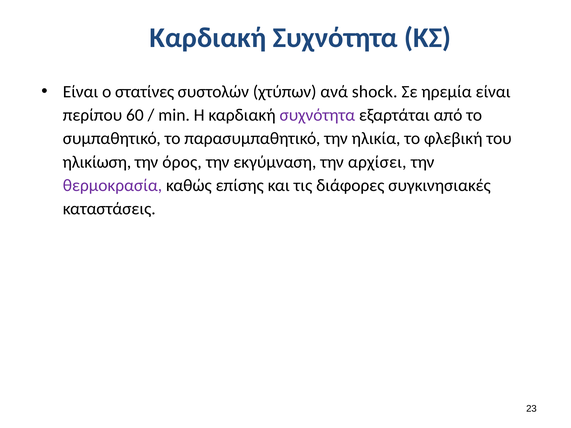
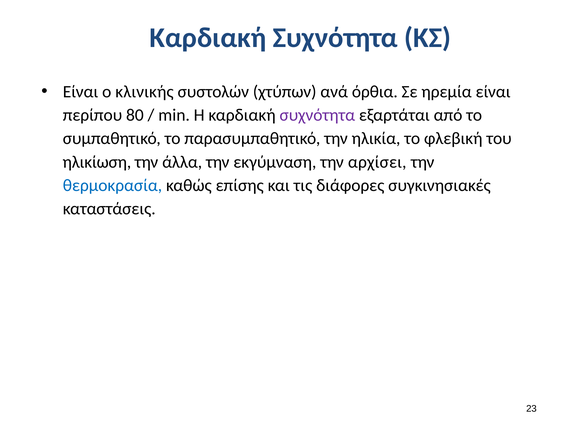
στατίνες: στατίνες -> κλινικής
shock: shock -> όρθια
60: 60 -> 80
όρος: όρος -> άλλα
θερμοκρασία colour: purple -> blue
